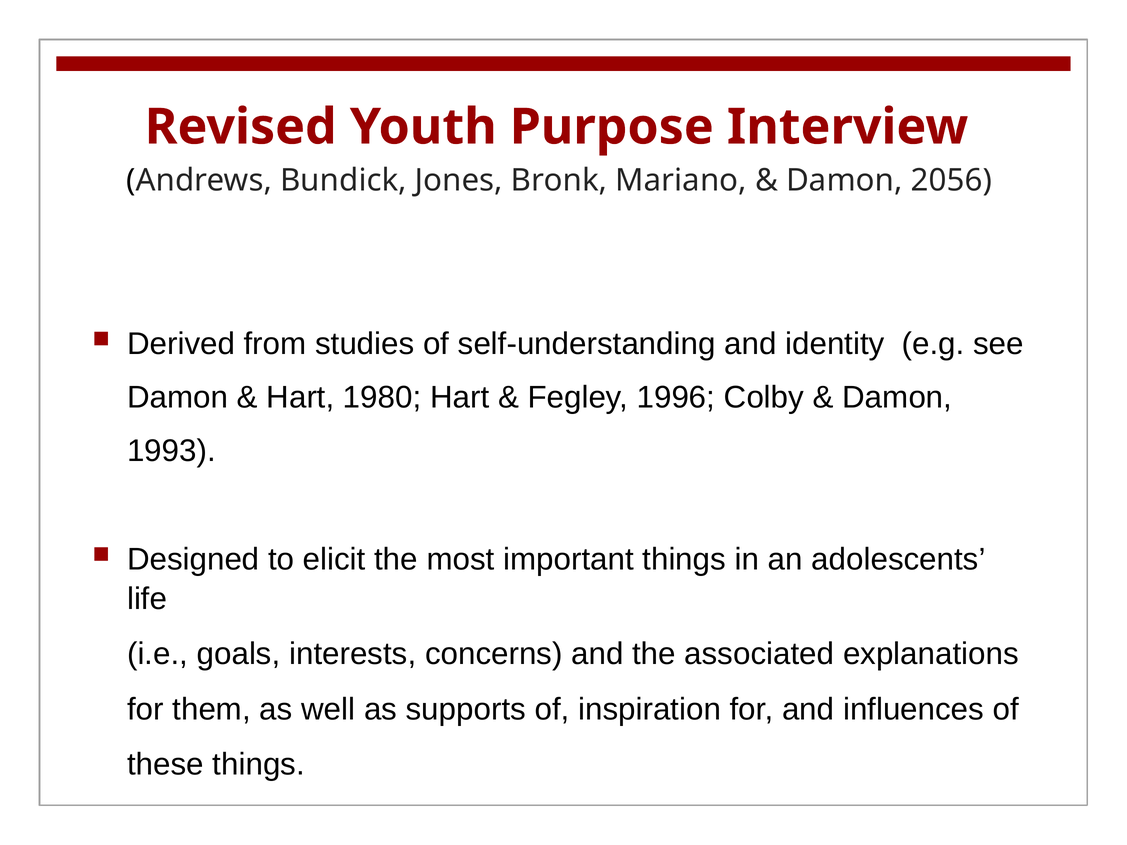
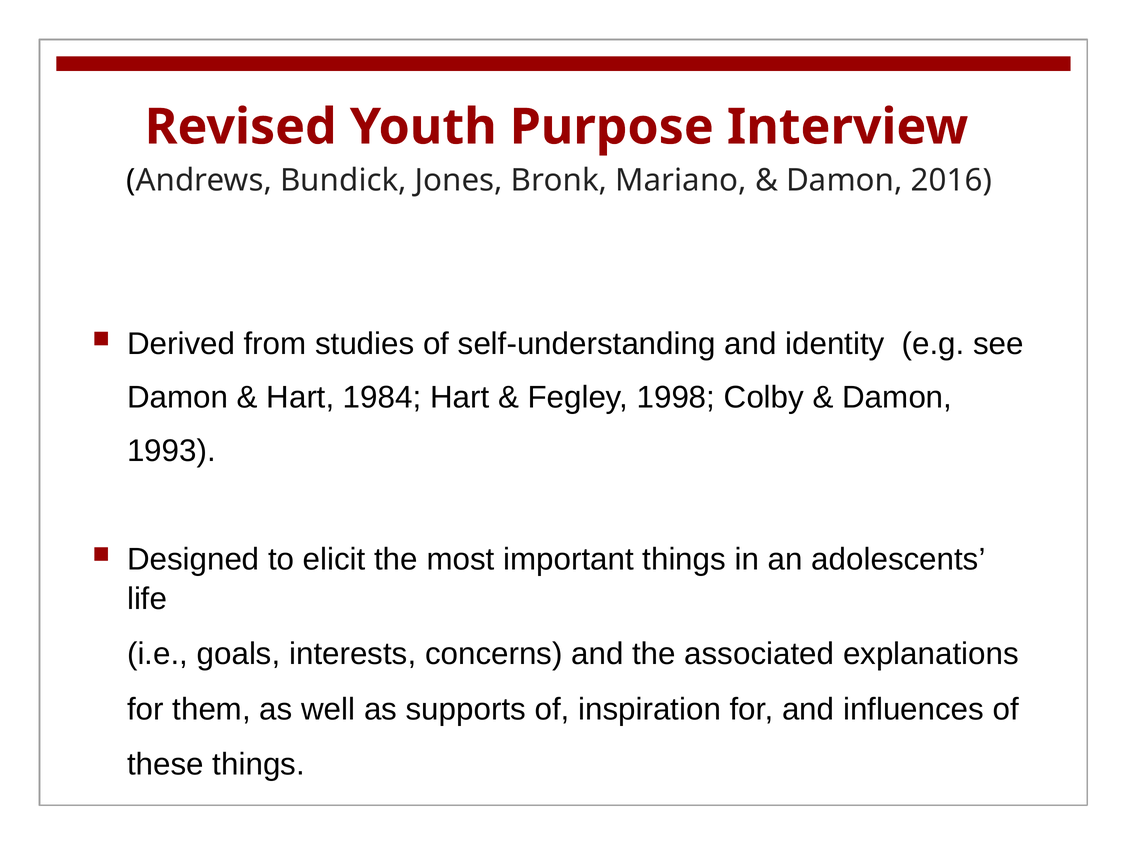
2056: 2056 -> 2016
1980: 1980 -> 1984
1996: 1996 -> 1998
